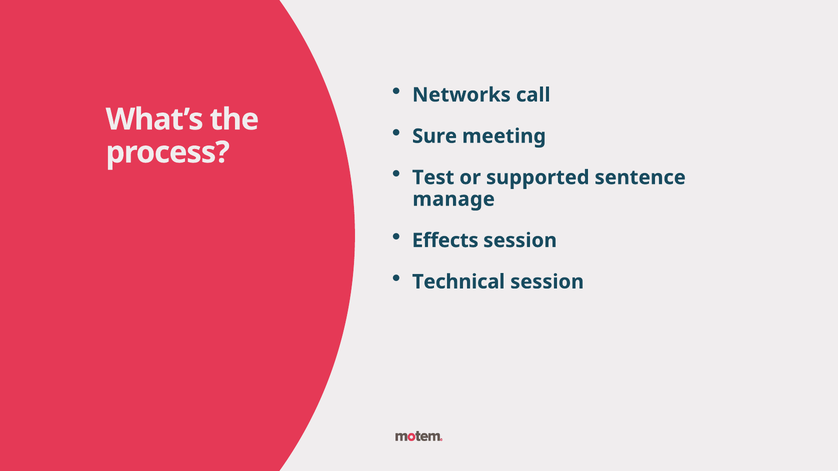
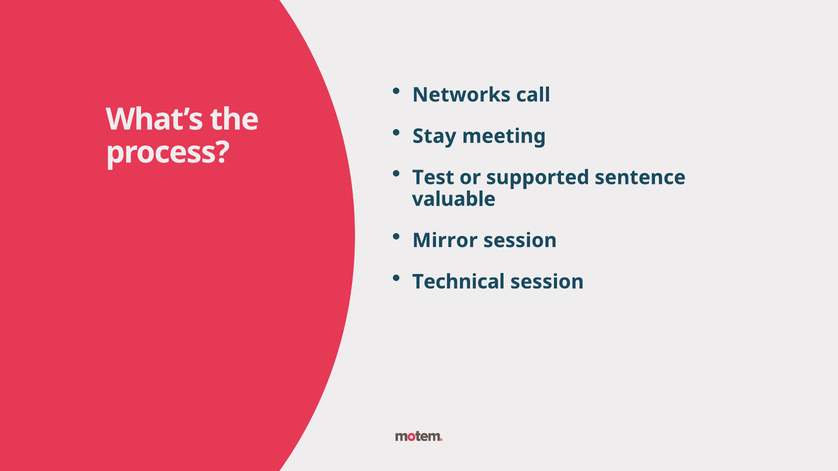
Sure: Sure -> Stay
manage: manage -> valuable
Effects: Effects -> Mirror
